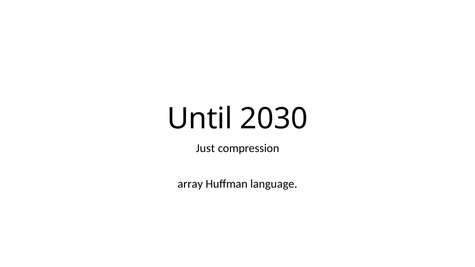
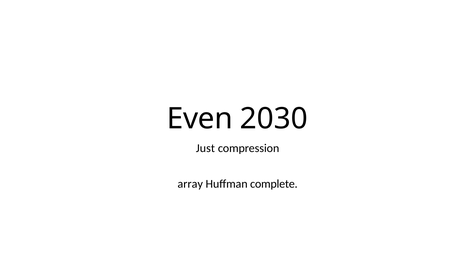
Until: Until -> Even
language: language -> complete
